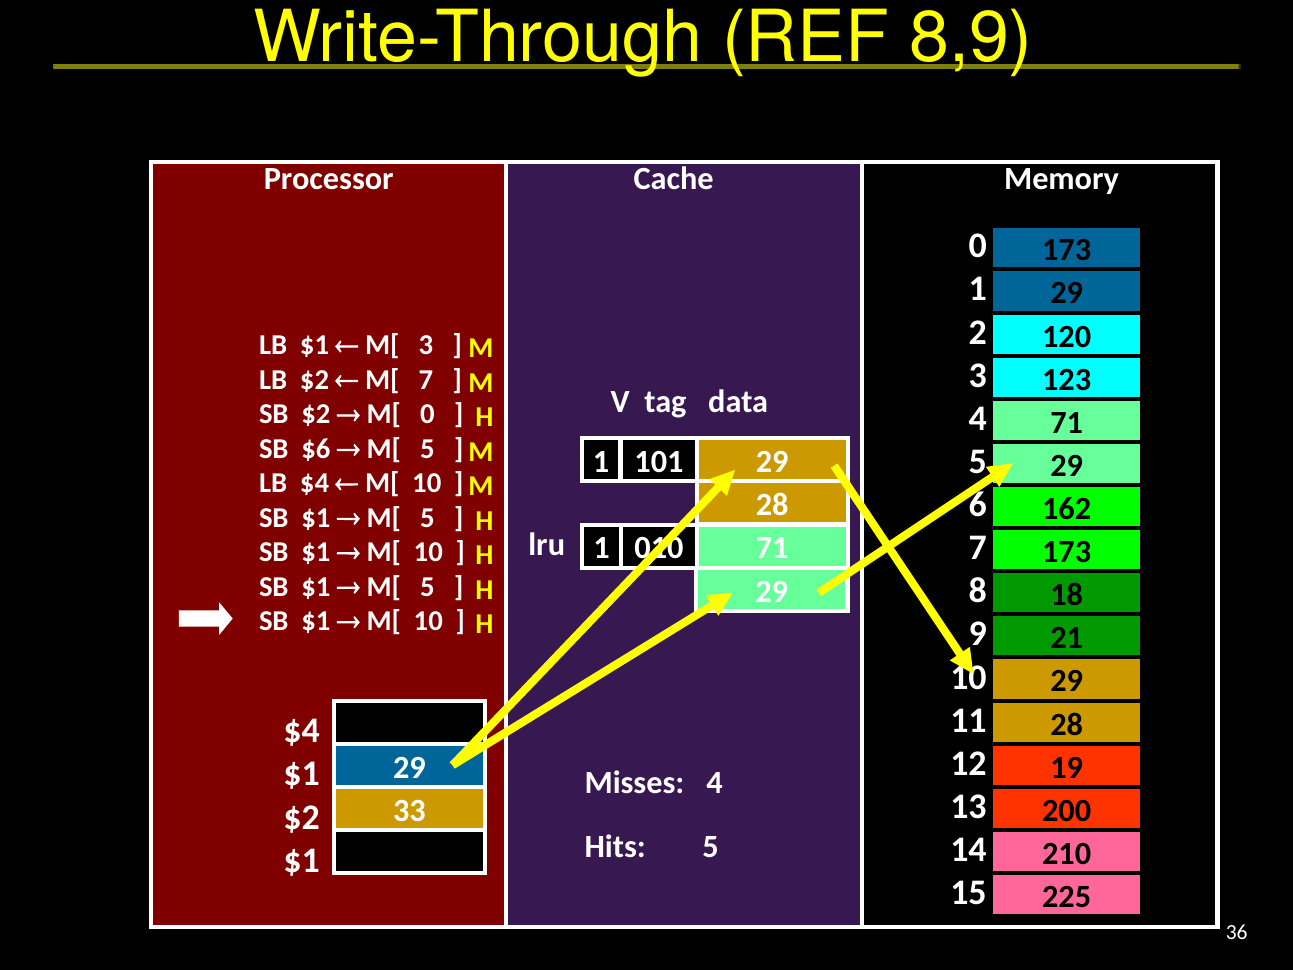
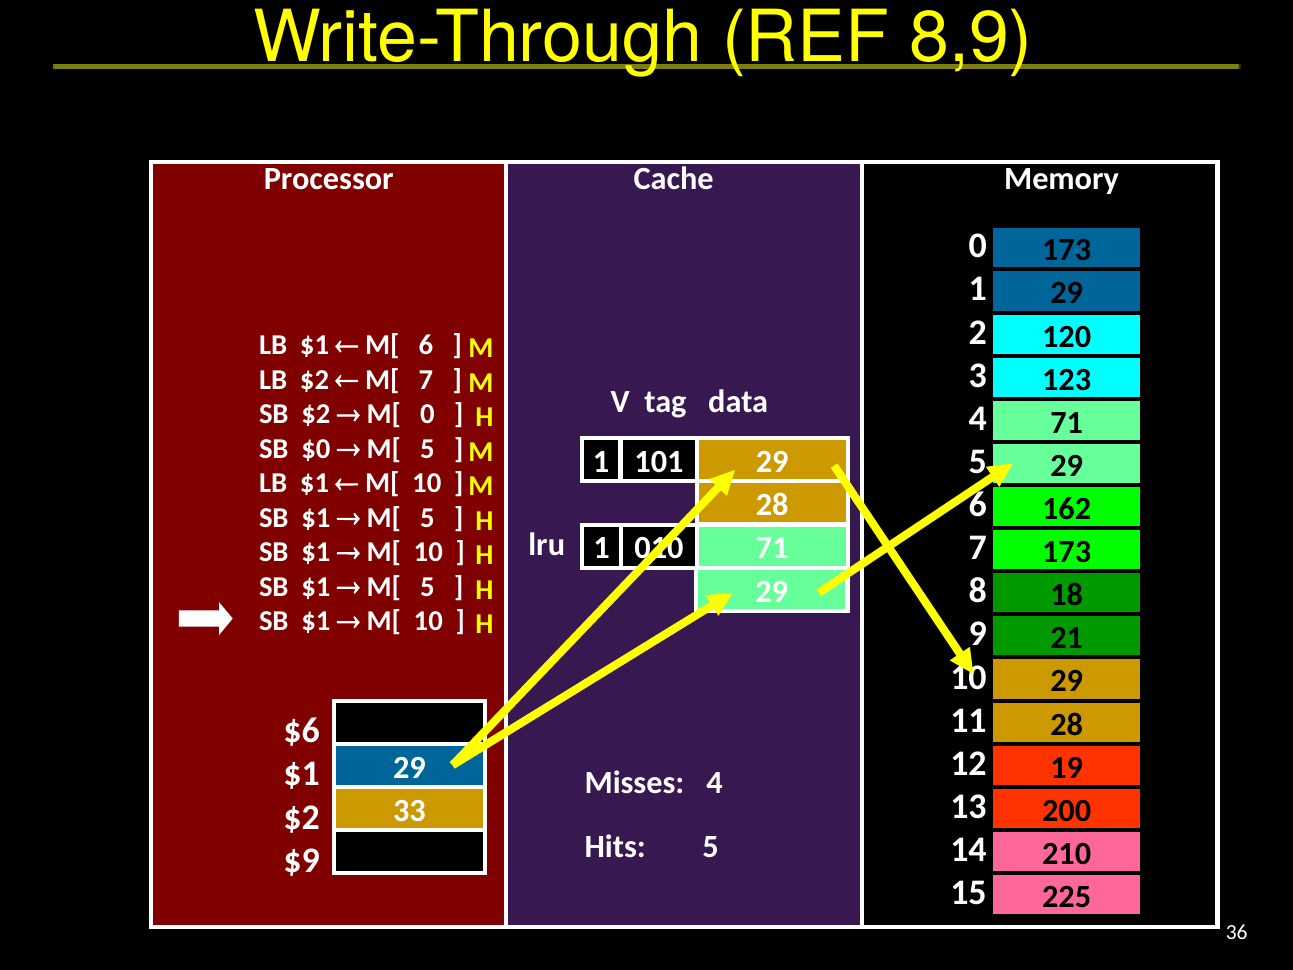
M[ 3: 3 -> 6
$6: $6 -> $0
$4 at (315, 483): $4 -> $1
$4 at (302, 731): $4 -> $6
$1 at (302, 860): $1 -> $9
